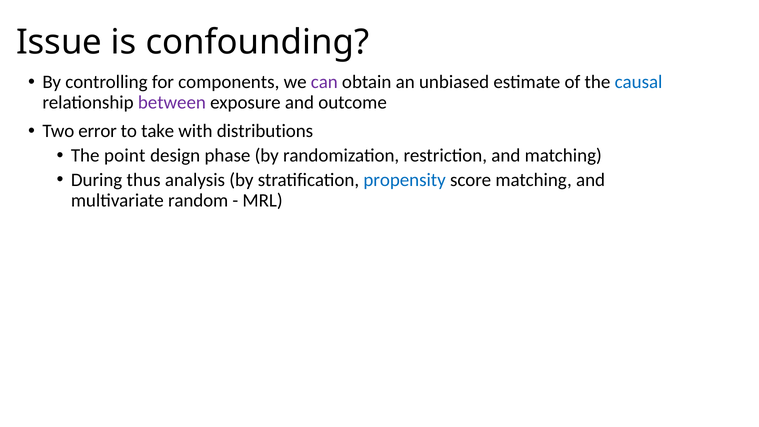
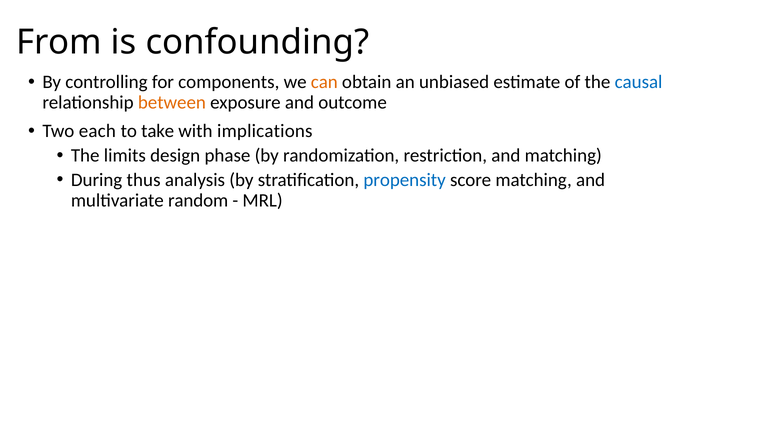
Issue: Issue -> From
can colour: purple -> orange
between colour: purple -> orange
error: error -> each
distributions: distributions -> implications
point: point -> limits
